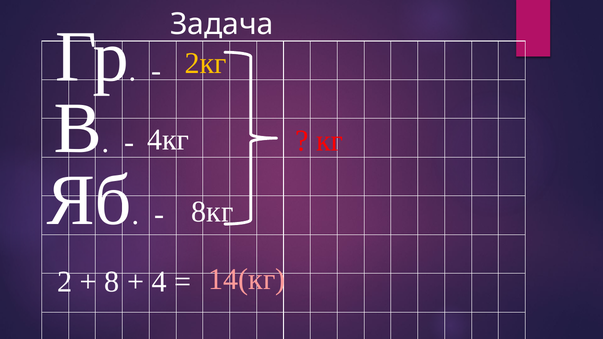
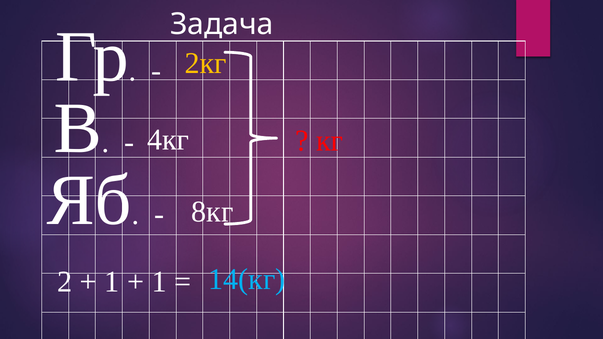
14(кг colour: pink -> light blue
8 at (112, 282): 8 -> 1
4 at (159, 282): 4 -> 1
